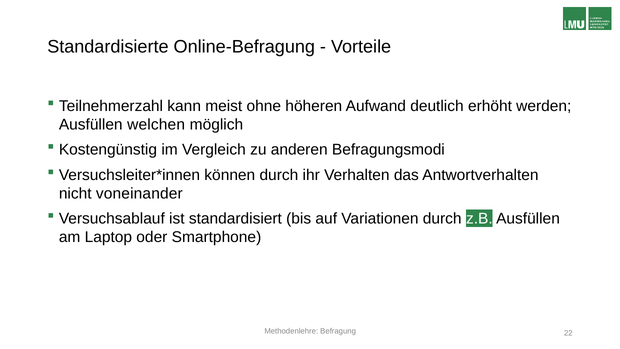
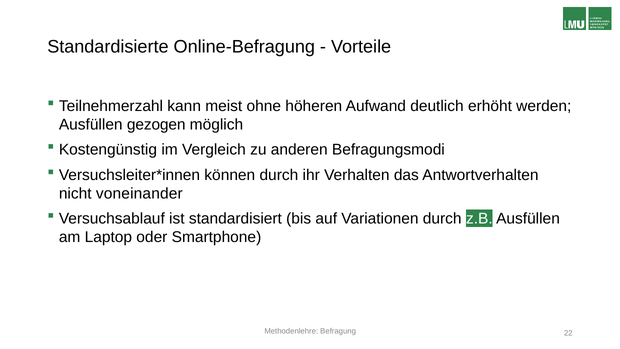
welchen: welchen -> gezogen
